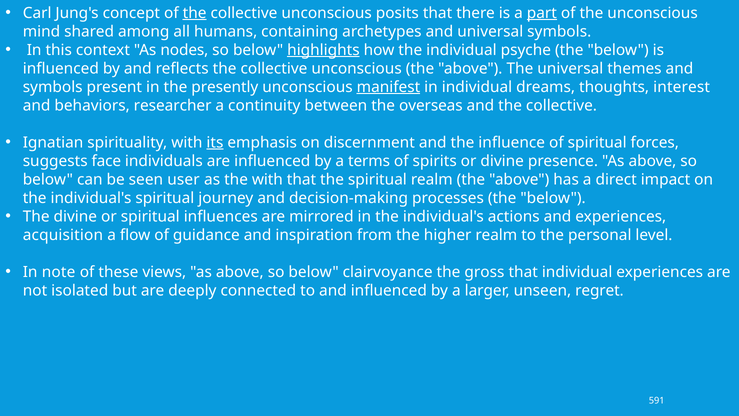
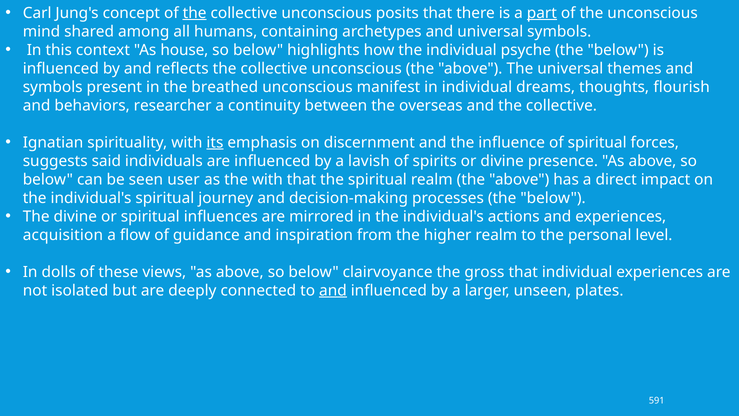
nodes: nodes -> house
highlights underline: present -> none
presently: presently -> breathed
manifest underline: present -> none
interest: interest -> flourish
face: face -> said
terms: terms -> lavish
note: note -> dolls
and at (333, 290) underline: none -> present
regret: regret -> plates
